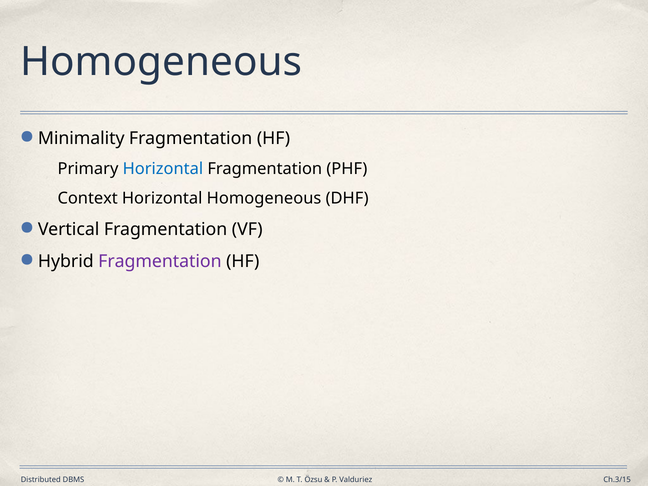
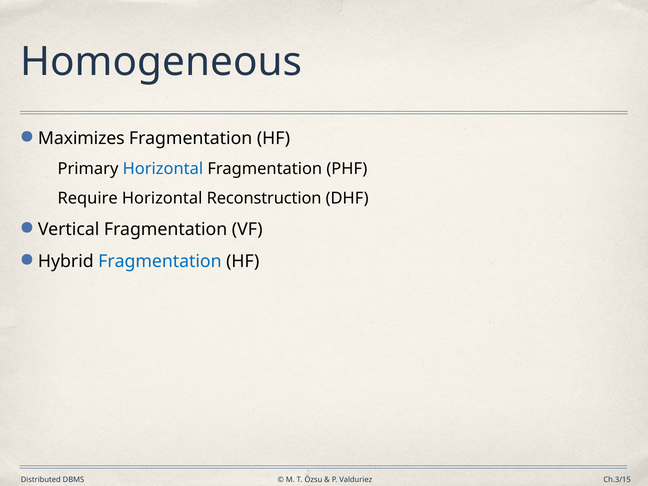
Minimality: Minimality -> Maximizes
Context: Context -> Require
Horizontal Homogeneous: Homogeneous -> Reconstruction
Fragmentation at (160, 261) colour: purple -> blue
